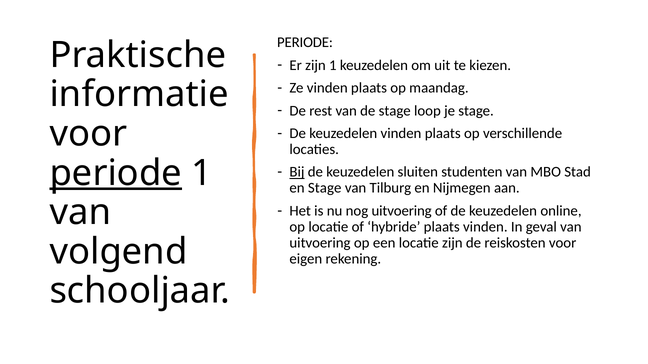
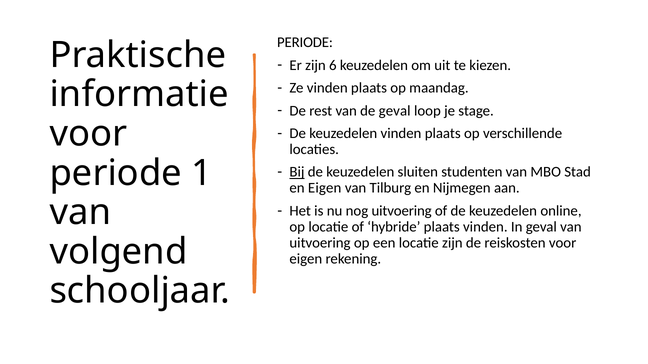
zijn 1: 1 -> 6
de stage: stage -> geval
periode at (116, 173) underline: present -> none
en Stage: Stage -> Eigen
